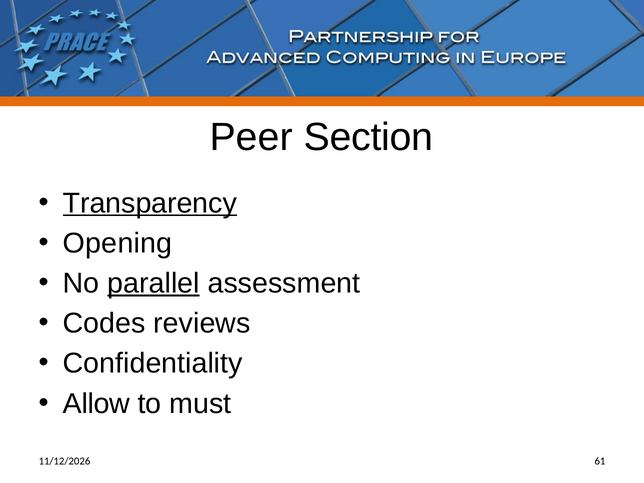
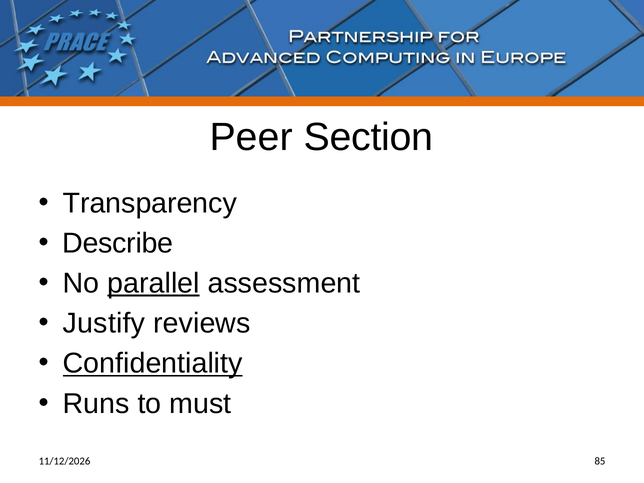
Transparency underline: present -> none
Opening: Opening -> Describe
Codes: Codes -> Justify
Confidentiality underline: none -> present
Allow: Allow -> Runs
61: 61 -> 85
